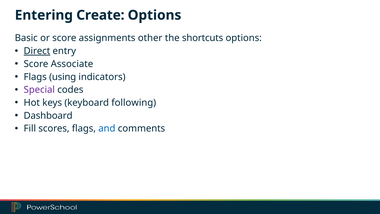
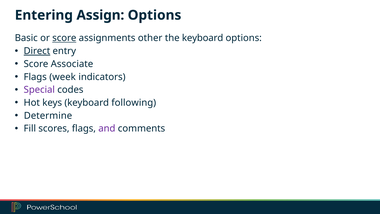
Create: Create -> Assign
score at (64, 38) underline: none -> present
the shortcuts: shortcuts -> keyboard
using: using -> week
Dashboard: Dashboard -> Determine
and colour: blue -> purple
